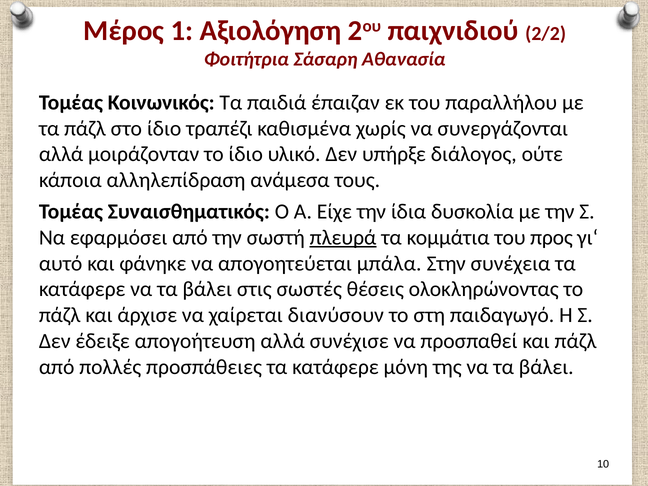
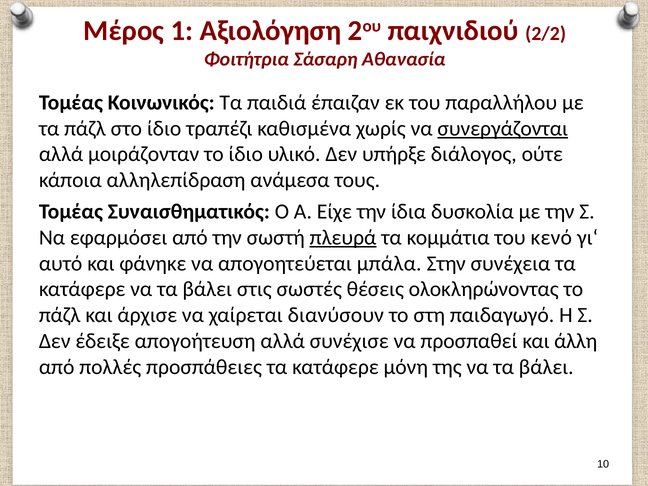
συνεργάζονται underline: none -> present
προς: προς -> κενό
και πάζλ: πάζλ -> άλλη
